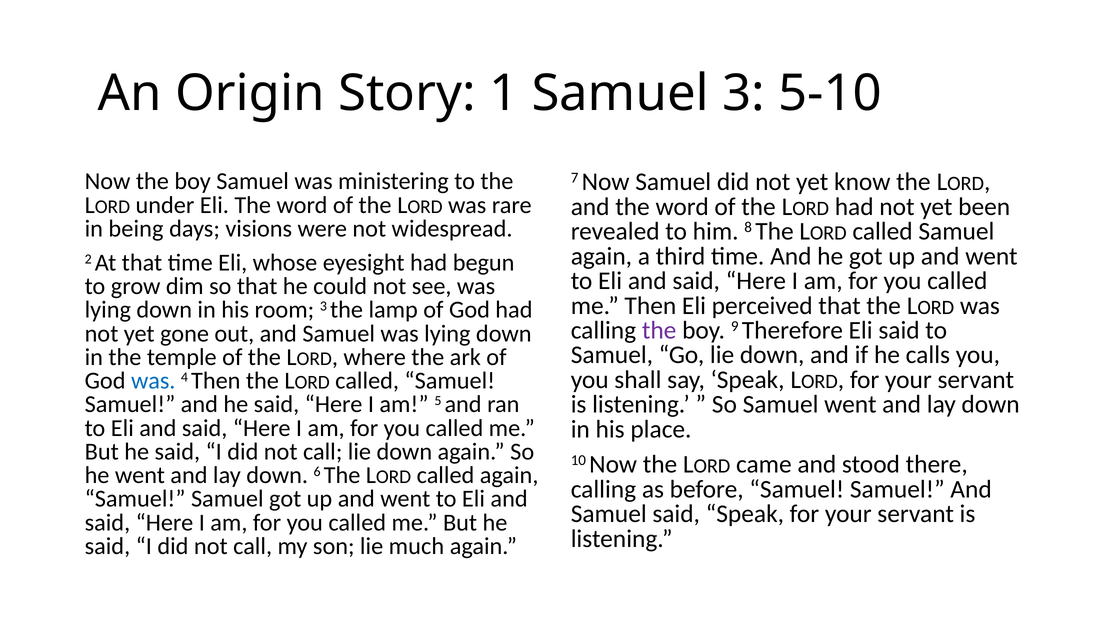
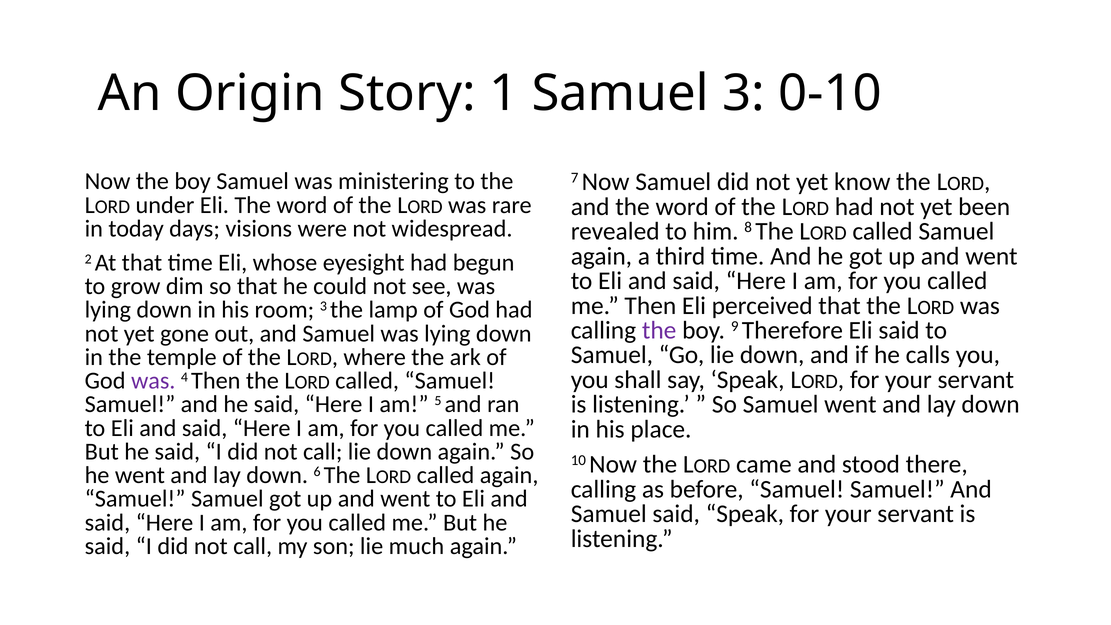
5-10: 5-10 -> 0-10
being: being -> today
was at (153, 381) colour: blue -> purple
